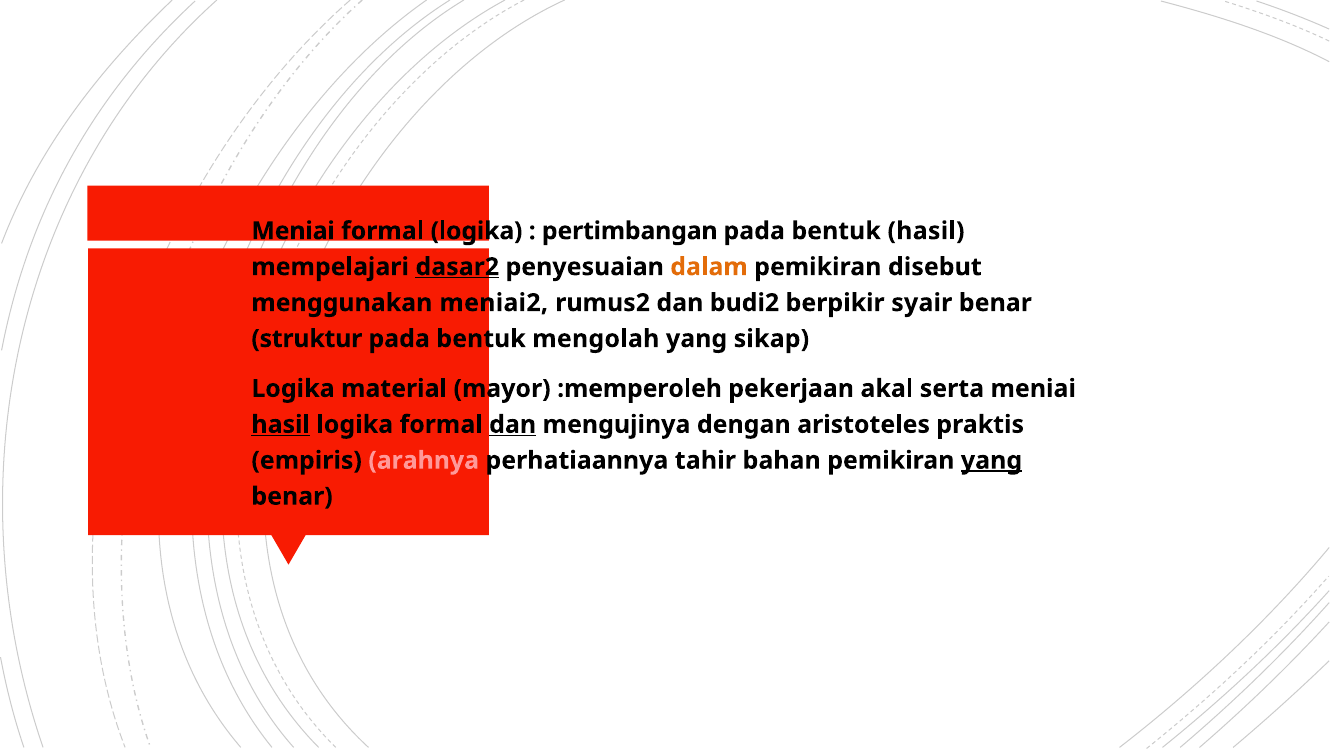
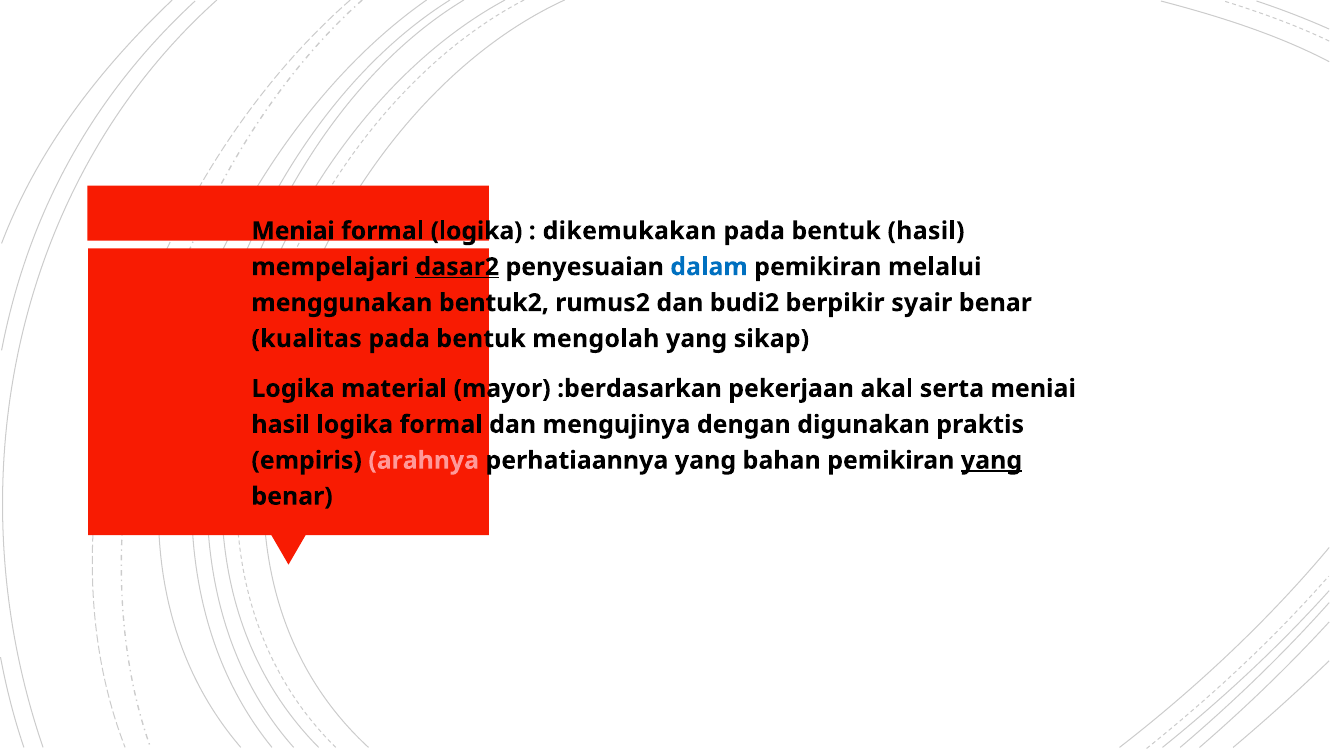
pertimbangan: pertimbangan -> dikemukakan
dalam colour: orange -> blue
disebut: disebut -> melalui
meniai2: meniai2 -> bentuk2
struktur: struktur -> kualitas
:memperoleh: :memperoleh -> :berdasarkan
hasil at (281, 425) underline: present -> none
dan at (513, 425) underline: present -> none
aristoteles: aristoteles -> digunakan
perhatiaannya tahir: tahir -> yang
